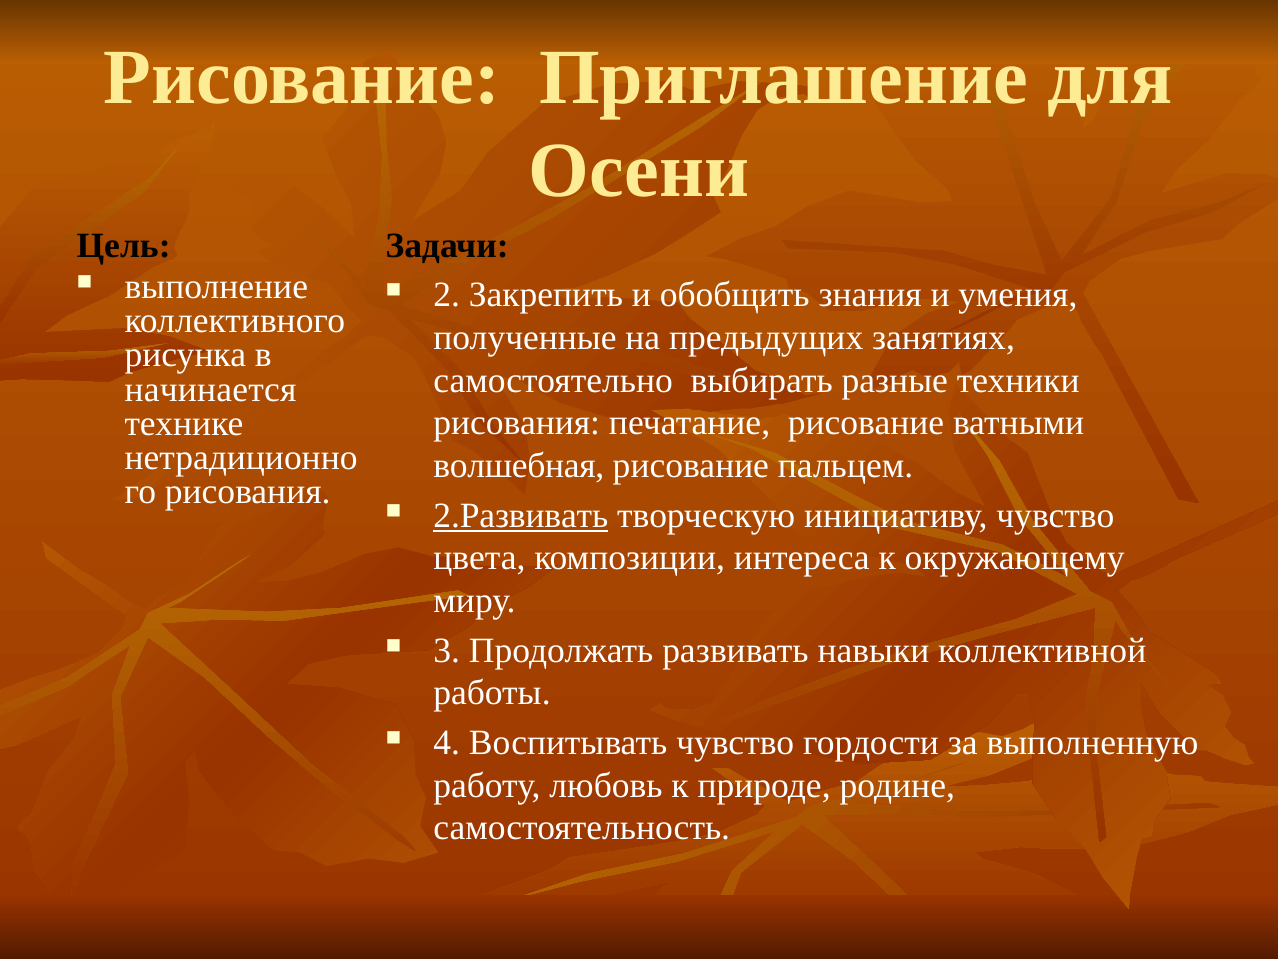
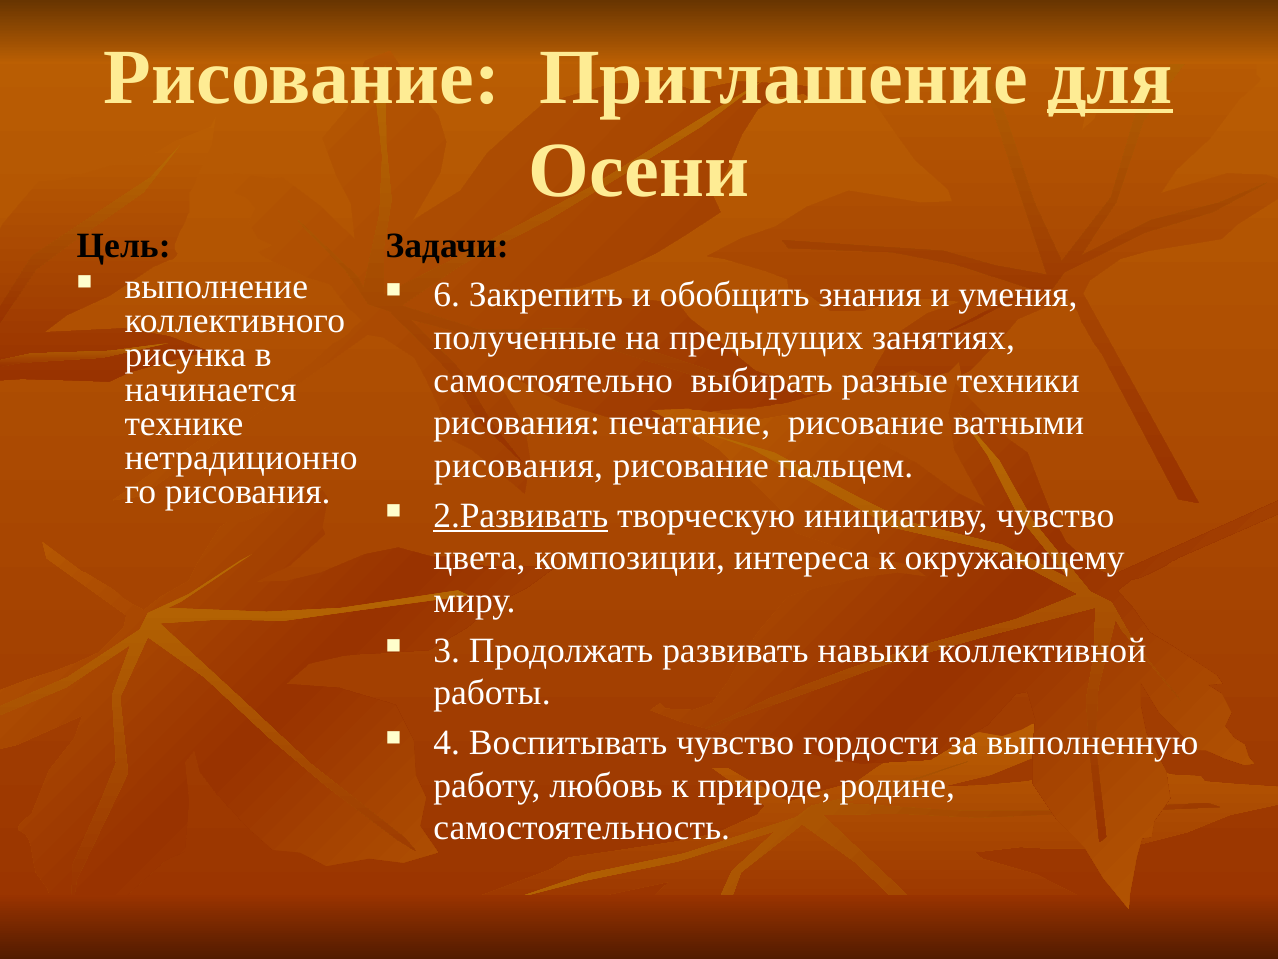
для underline: none -> present
2: 2 -> 6
волшебная at (519, 466): волшебная -> рисования
